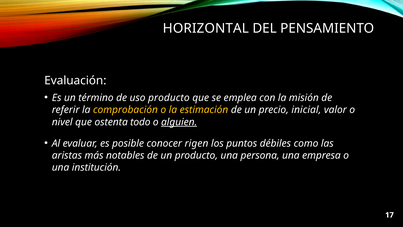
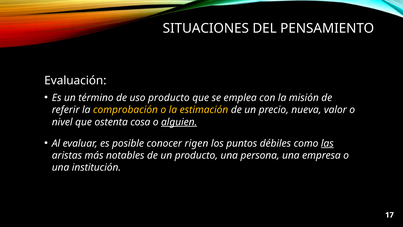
HORIZONTAL: HORIZONTAL -> SITUACIONES
inicial: inicial -> nueva
todo: todo -> cosa
las underline: none -> present
